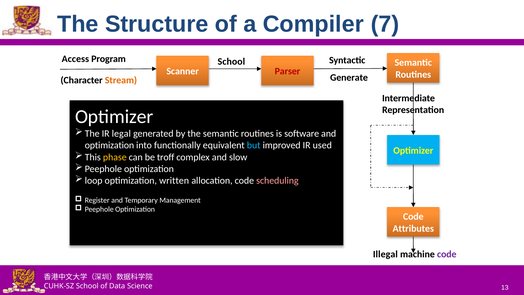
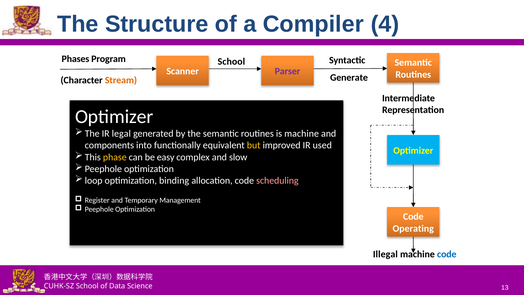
7: 7 -> 4
Access at (75, 59): Access -> Phases
Parser colour: red -> purple
is software: software -> machine
optimization at (109, 145): optimization -> components
but colour: light blue -> yellow
troff: troff -> easy
written: written -> binding
Attributes: Attributes -> Operating
code at (447, 254) colour: purple -> blue
